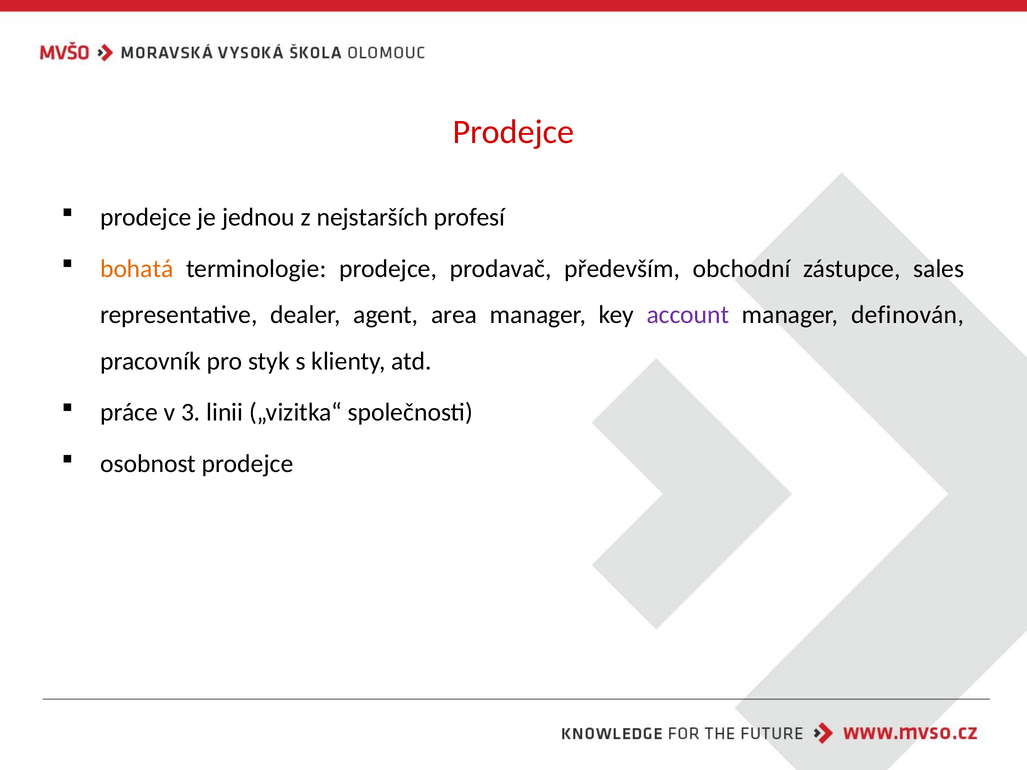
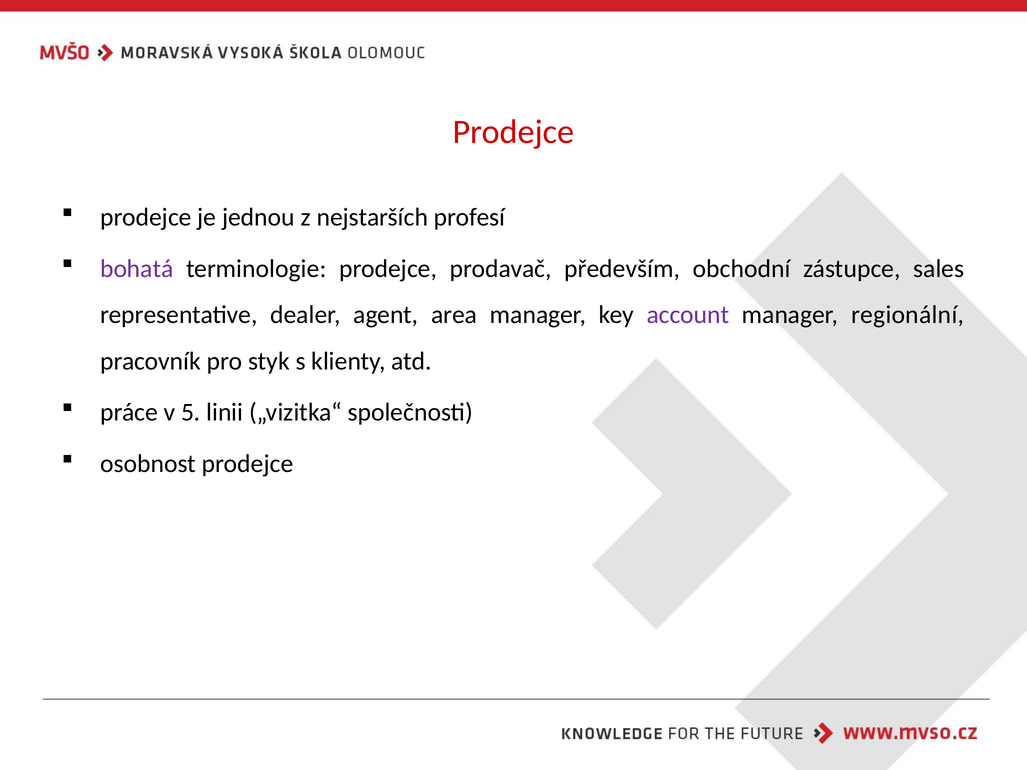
bohatá colour: orange -> purple
definován: definován -> regionální
3: 3 -> 5
